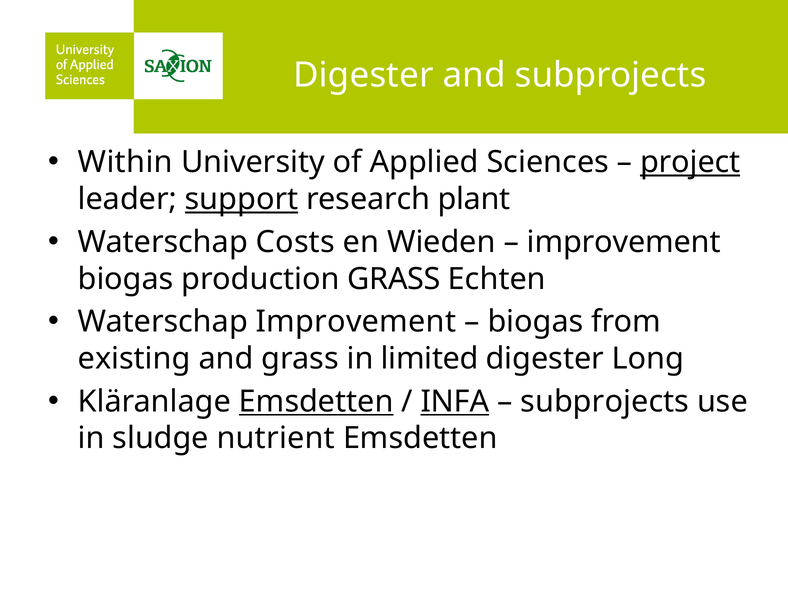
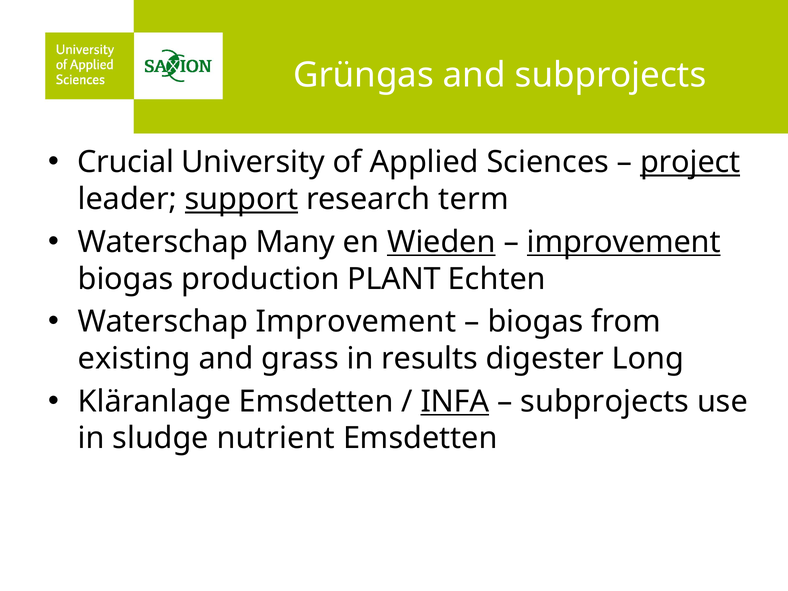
Digester at (363, 75): Digester -> Grüngas
Within: Within -> Crucial
plant: plant -> term
Costs: Costs -> Many
Wieden underline: none -> present
improvement at (624, 242) underline: none -> present
production GRASS: GRASS -> PLANT
limited: limited -> results
Emsdetten at (316, 402) underline: present -> none
